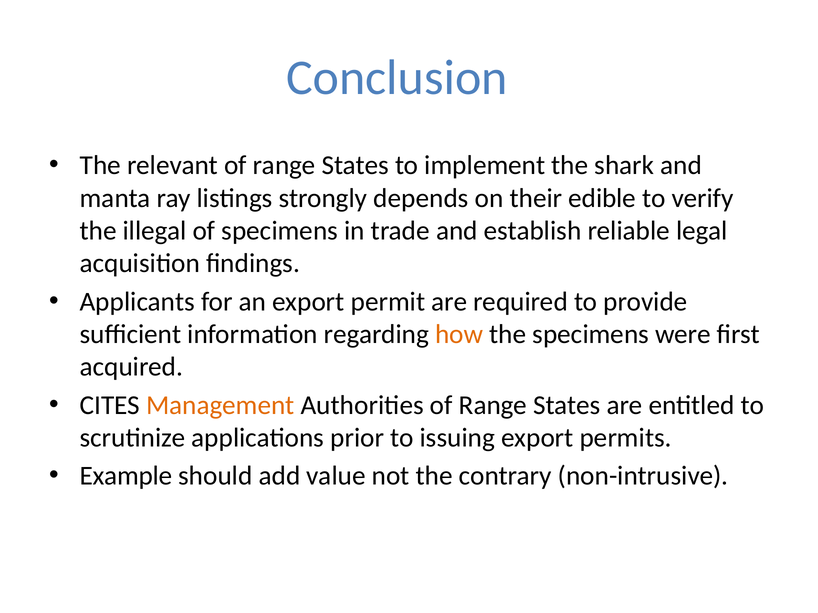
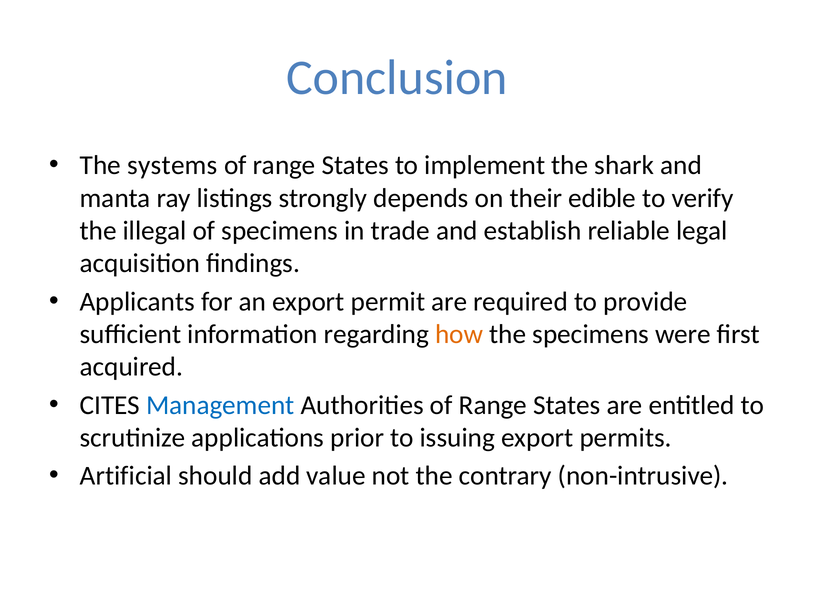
relevant: relevant -> systems
Management colour: orange -> blue
Example: Example -> Artificial
